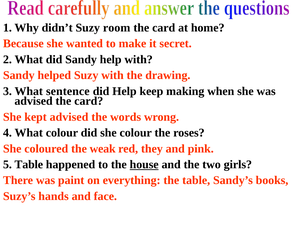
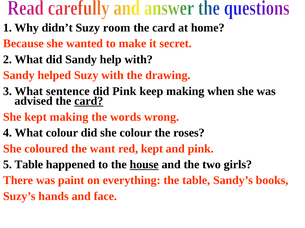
did Help: Help -> Pink
card at (89, 101) underline: none -> present
kept advised: advised -> making
weak: weak -> want
red they: they -> kept
